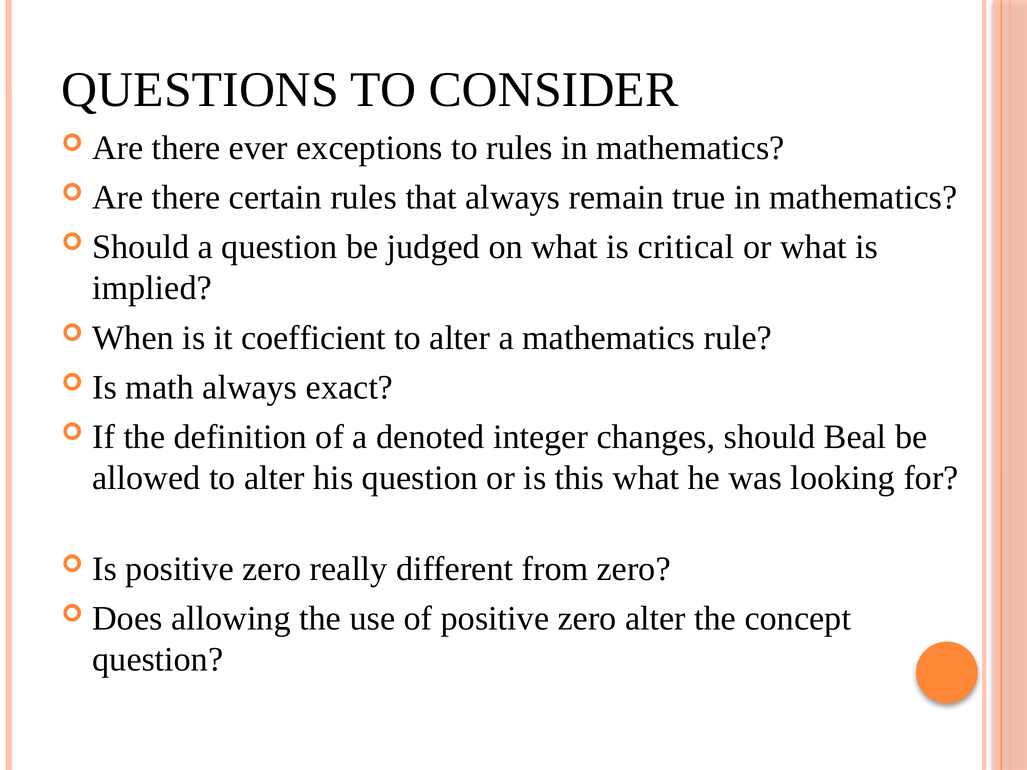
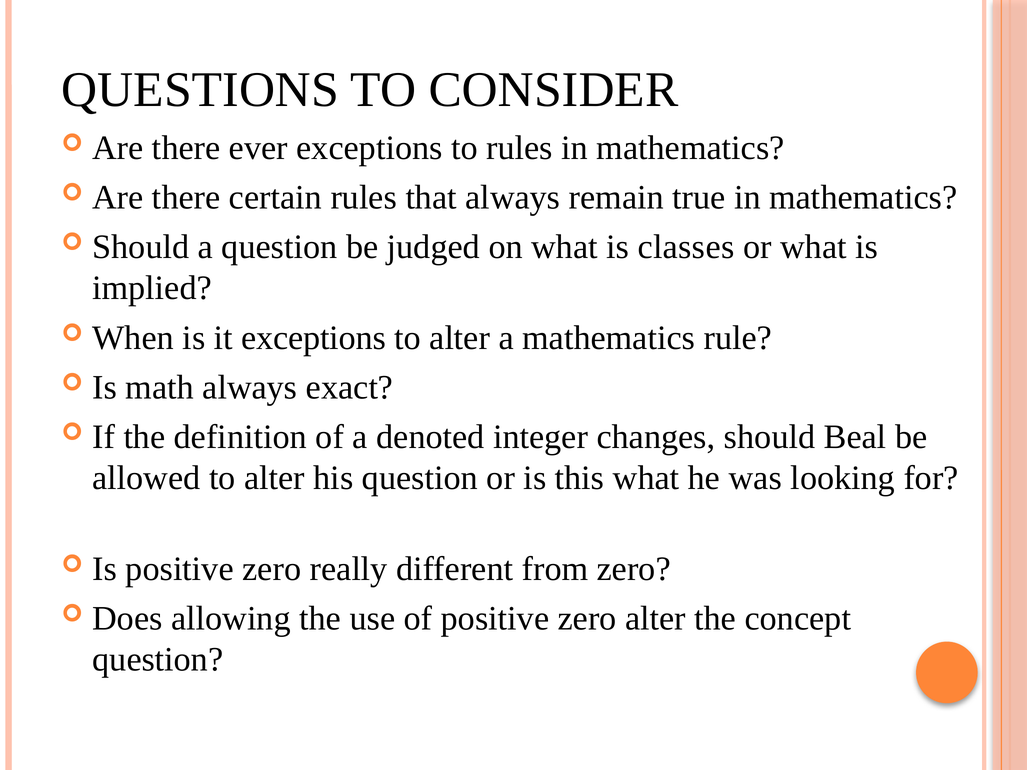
critical: critical -> classes
it coefficient: coefficient -> exceptions
